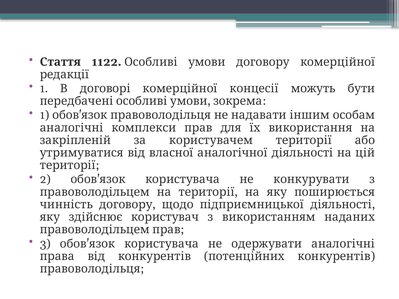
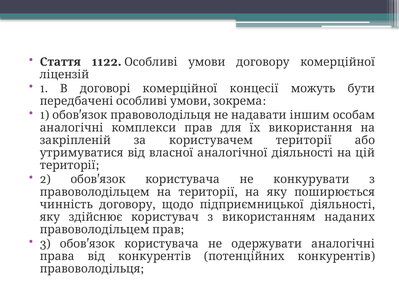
редакції: редакції -> ліцензій
